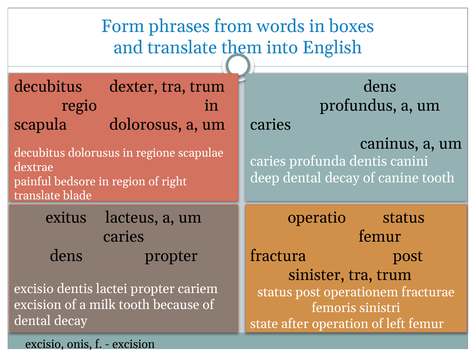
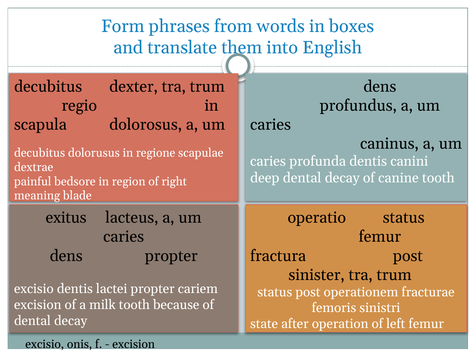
translate at (37, 196): translate -> meaning
